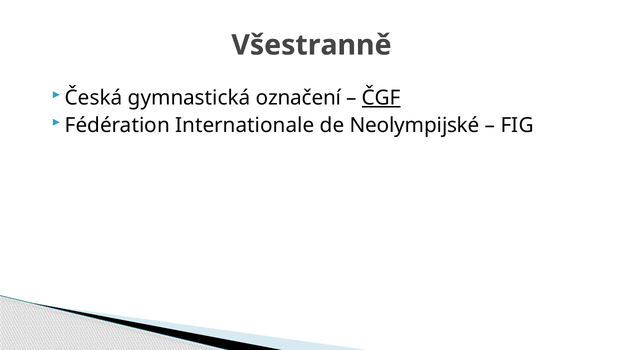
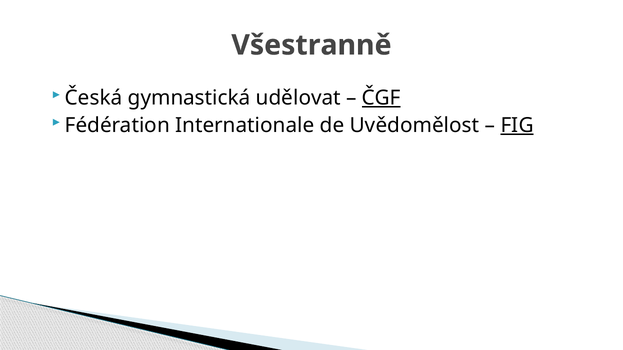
označení: označení -> udělovat
Neolympijské: Neolympijské -> Uvědomělost
FIG underline: none -> present
